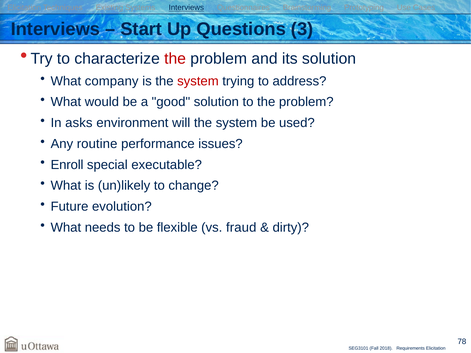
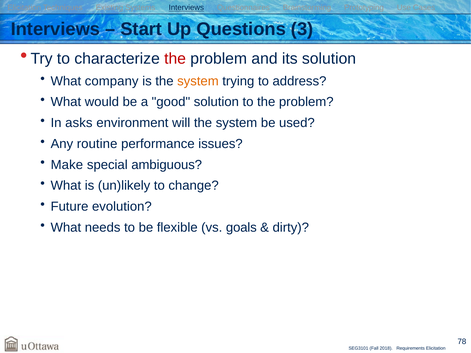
system at (198, 81) colour: red -> orange
Enroll: Enroll -> Make
executable: executable -> ambiguous
fraud: fraud -> goals
